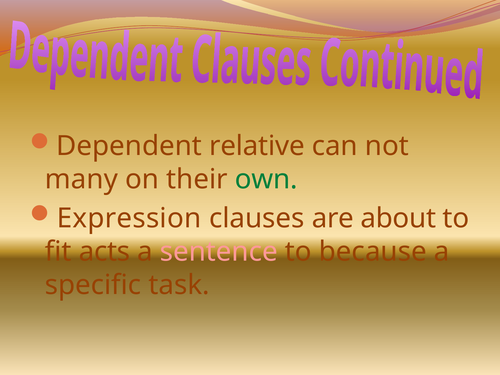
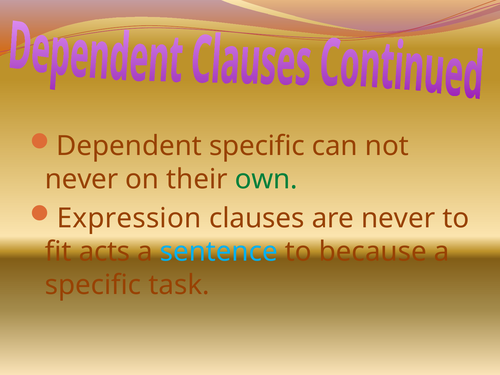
Dependent relative: relative -> specific
many at (81, 179): many -> never
are about: about -> never
sentence colour: pink -> light blue
